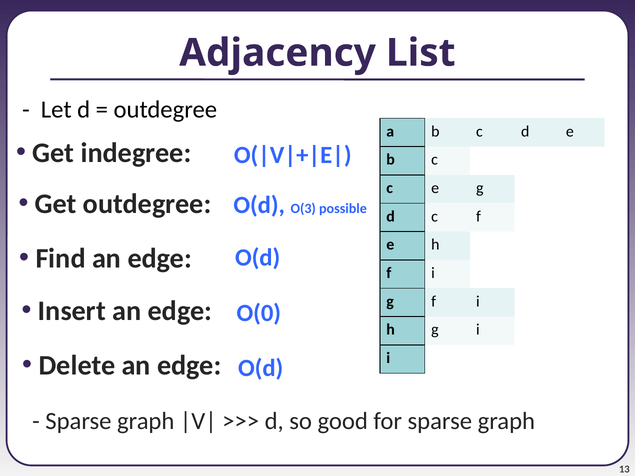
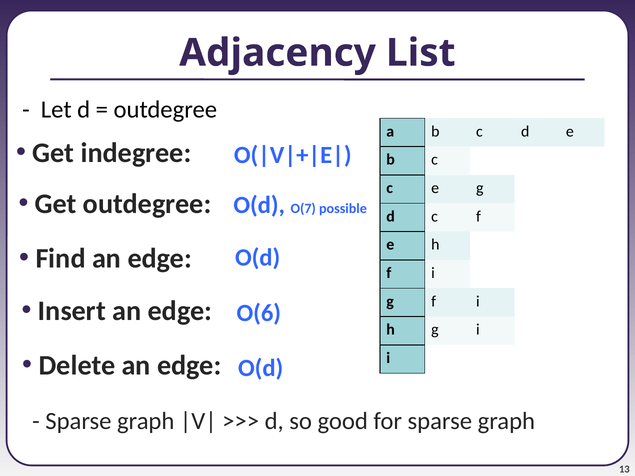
O(3: O(3 -> O(7
O(0: O(0 -> O(6
